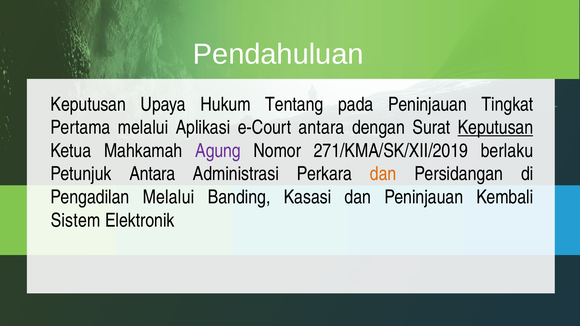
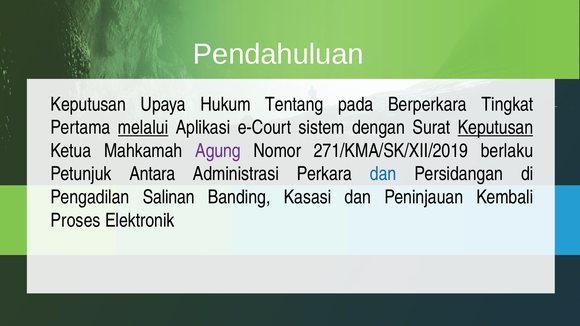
pada Peninjauan: Peninjauan -> Berperkara
melalui at (143, 128) underline: none -> present
e-Court antara: antara -> sistem
dan at (383, 174) colour: orange -> blue
Pengadilan Melalui: Melalui -> Salinan
Sistem: Sistem -> Proses
